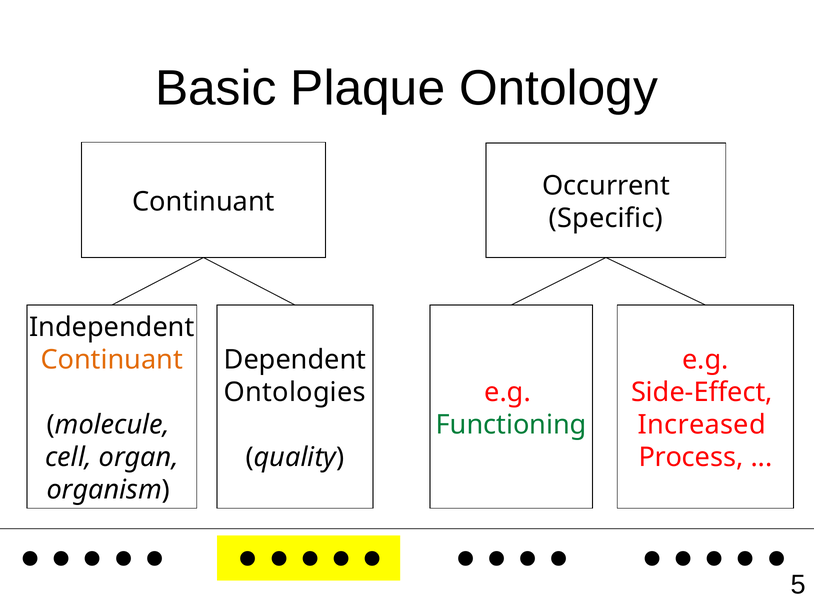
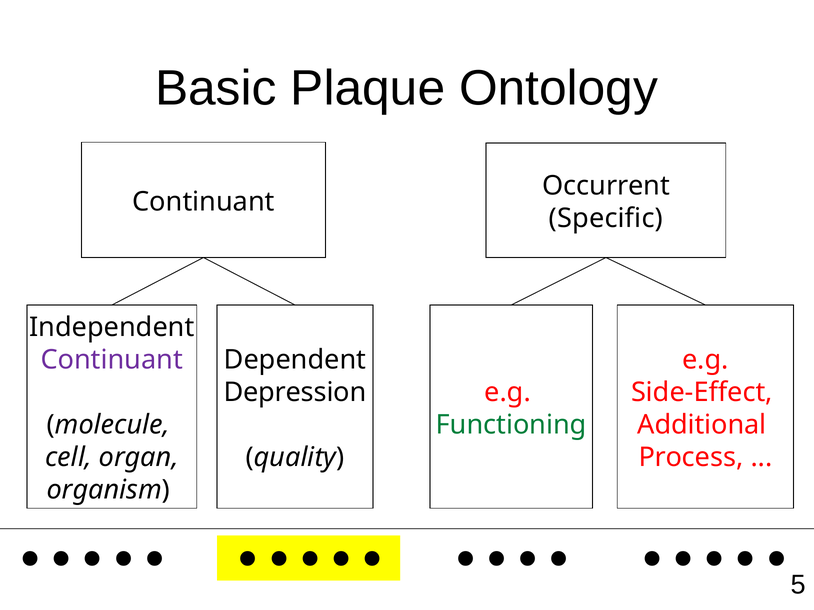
Continuant at (112, 360) colour: orange -> purple
Ontologies: Ontologies -> Depression
Increased: Increased -> Additional
